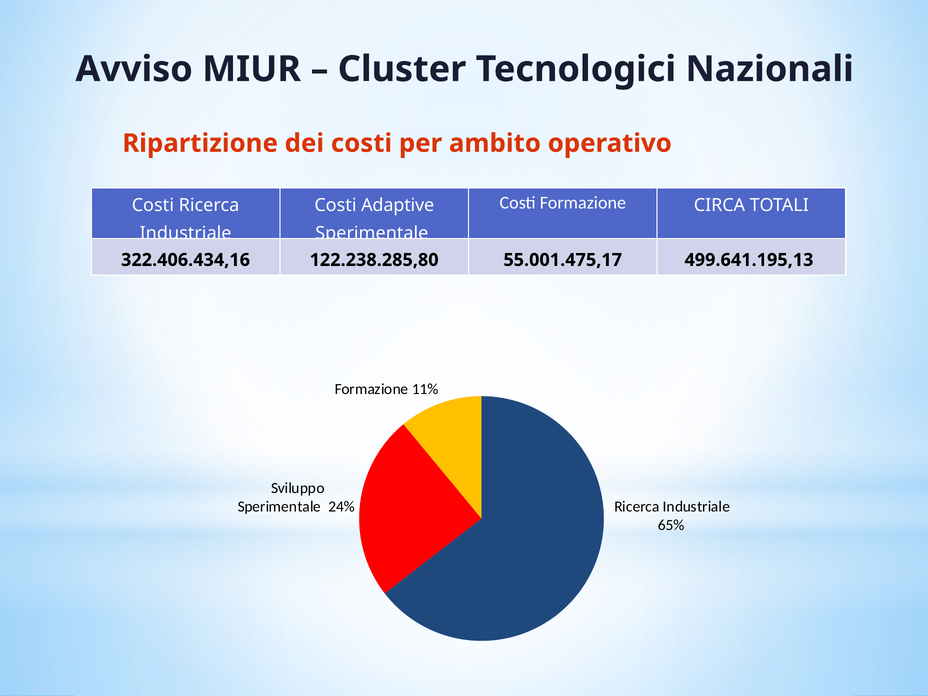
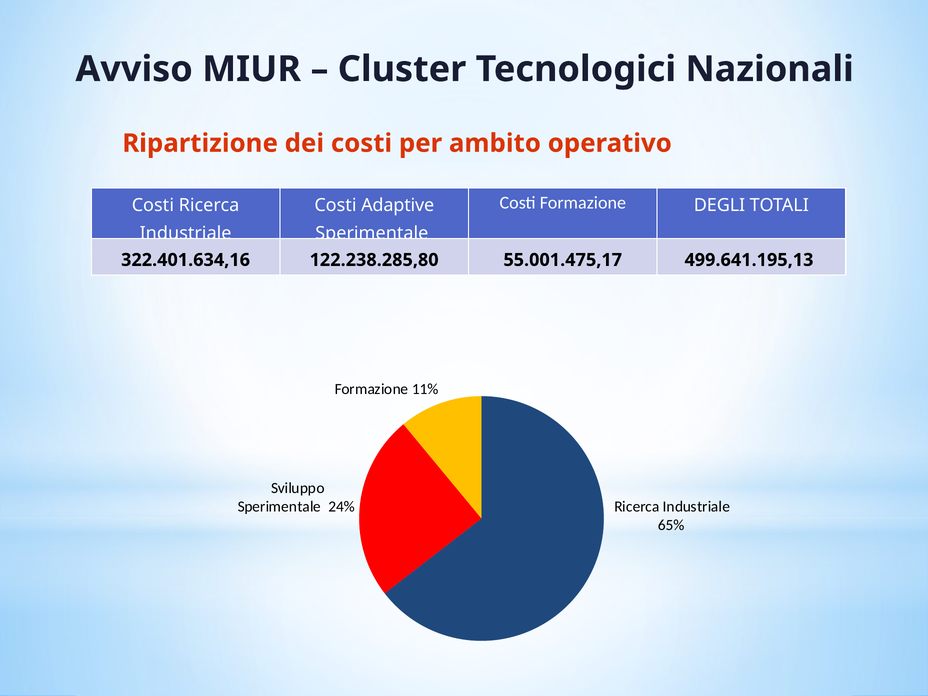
CIRCA: CIRCA -> DEGLI
322.406.434,16: 322.406.434,16 -> 322.401.634,16
